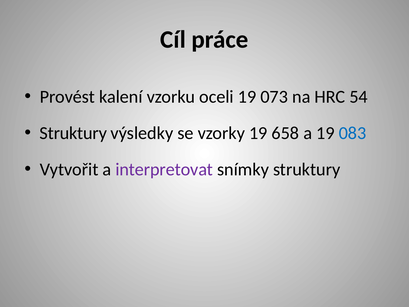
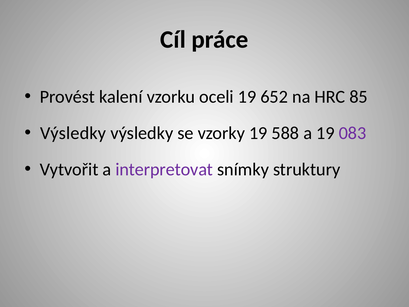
073: 073 -> 652
54: 54 -> 85
Struktury at (73, 133): Struktury -> Výsledky
658: 658 -> 588
083 colour: blue -> purple
